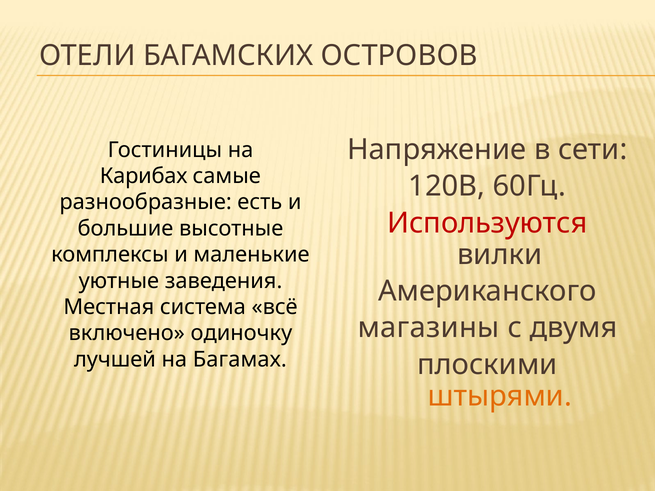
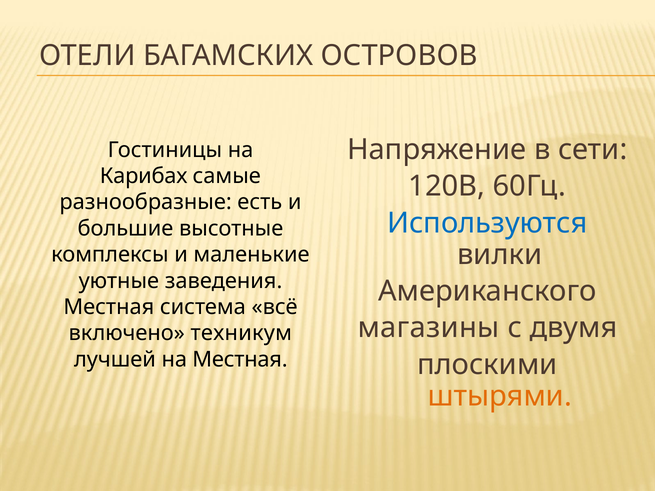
Используются colour: red -> blue
одиночку: одиночку -> техникум
на Багамах: Багамах -> Местная
